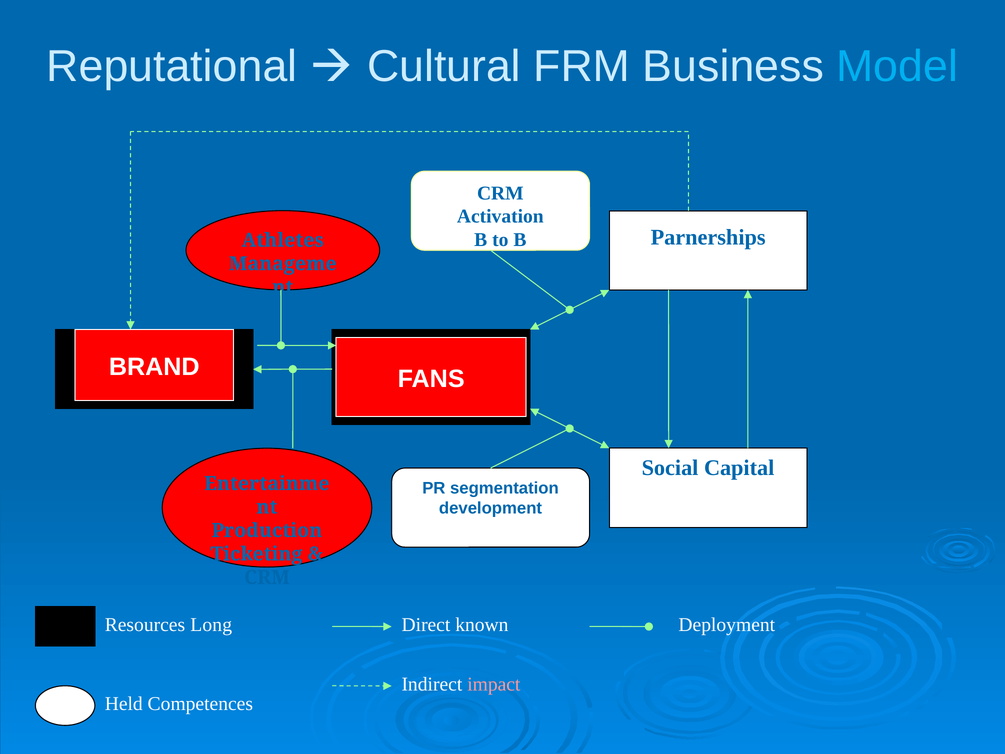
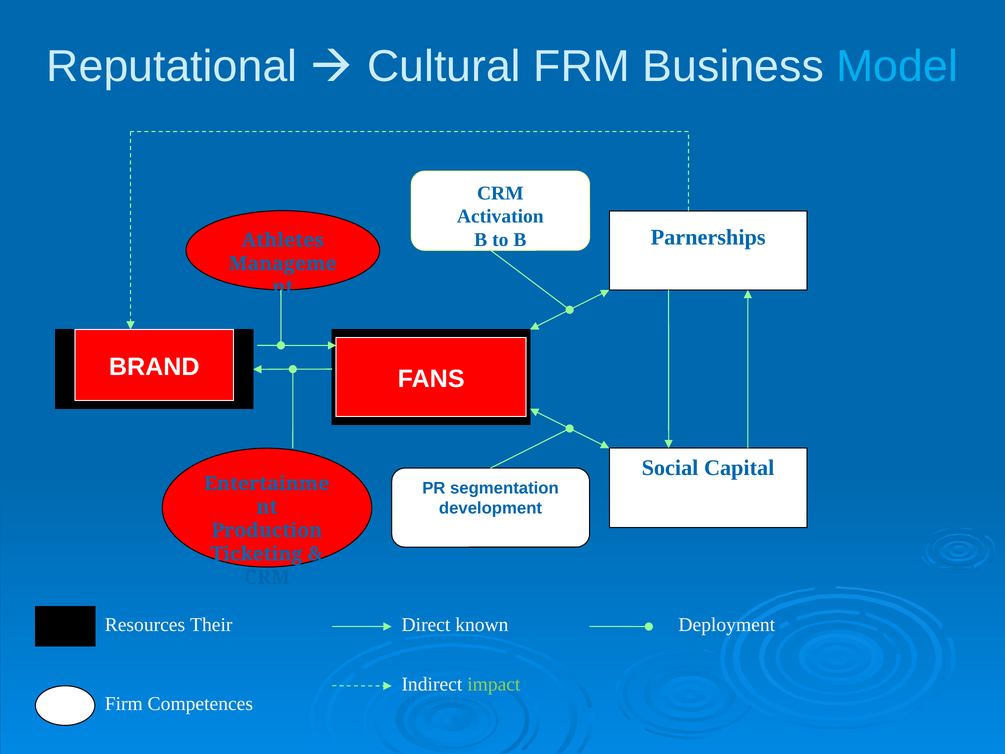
Long: Long -> Their
impact colour: pink -> light green
Held: Held -> Firm
